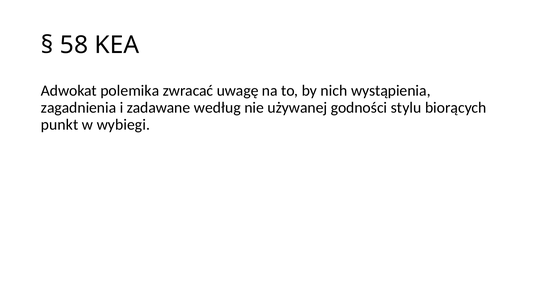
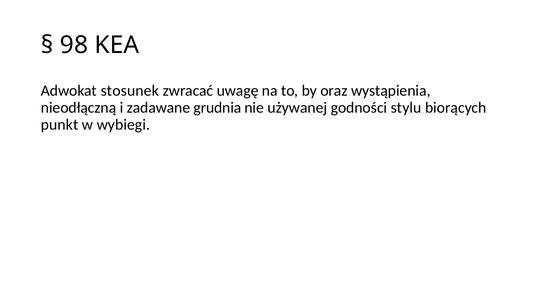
58: 58 -> 98
polemika: polemika -> stosunek
nich: nich -> oraz
zagadnienia: zagadnienia -> nieodłączną
według: według -> grudnia
